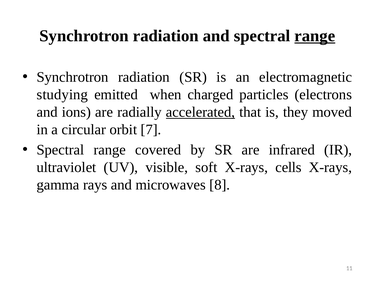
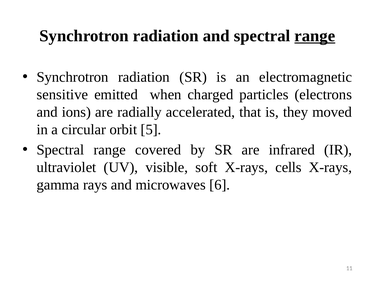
studying: studying -> sensitive
accelerated underline: present -> none
7: 7 -> 5
8: 8 -> 6
